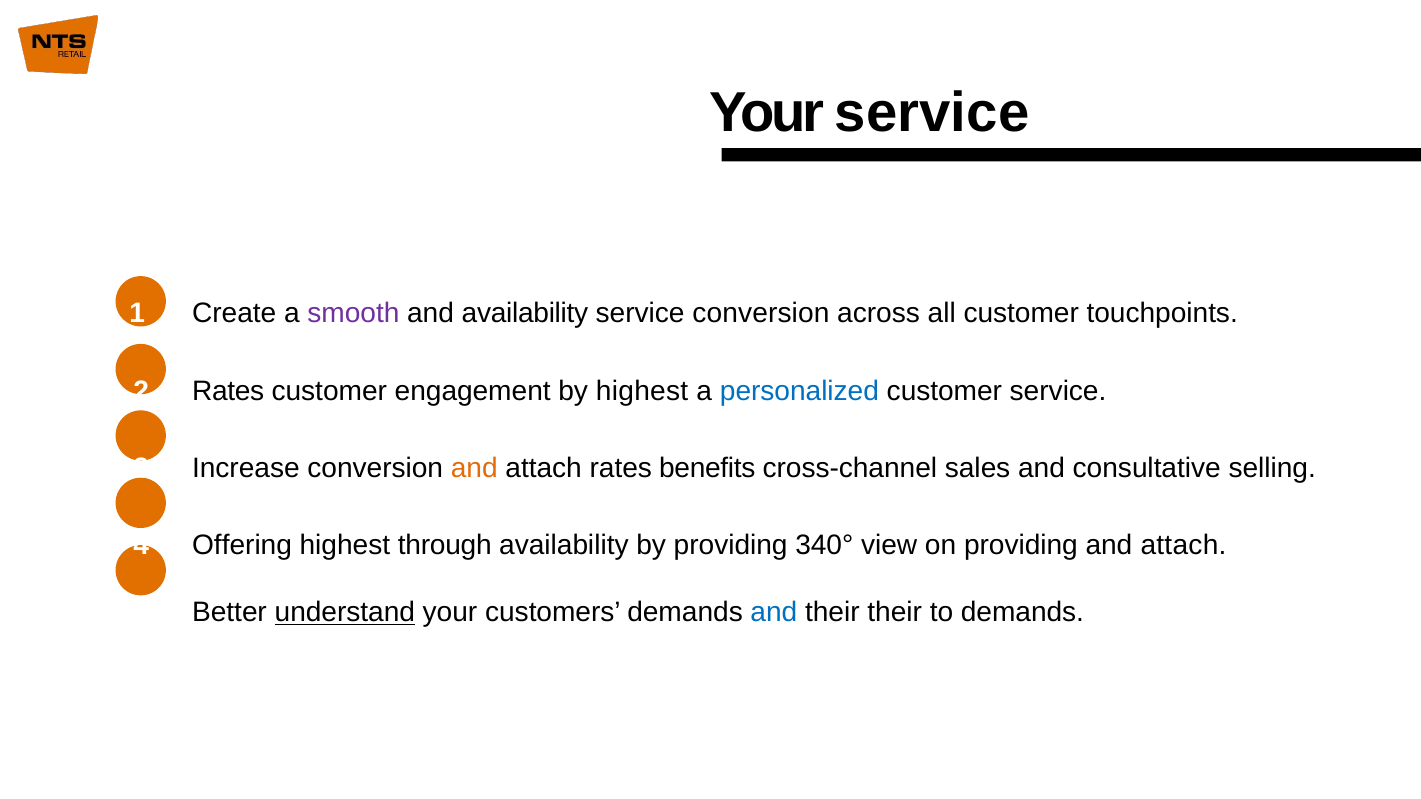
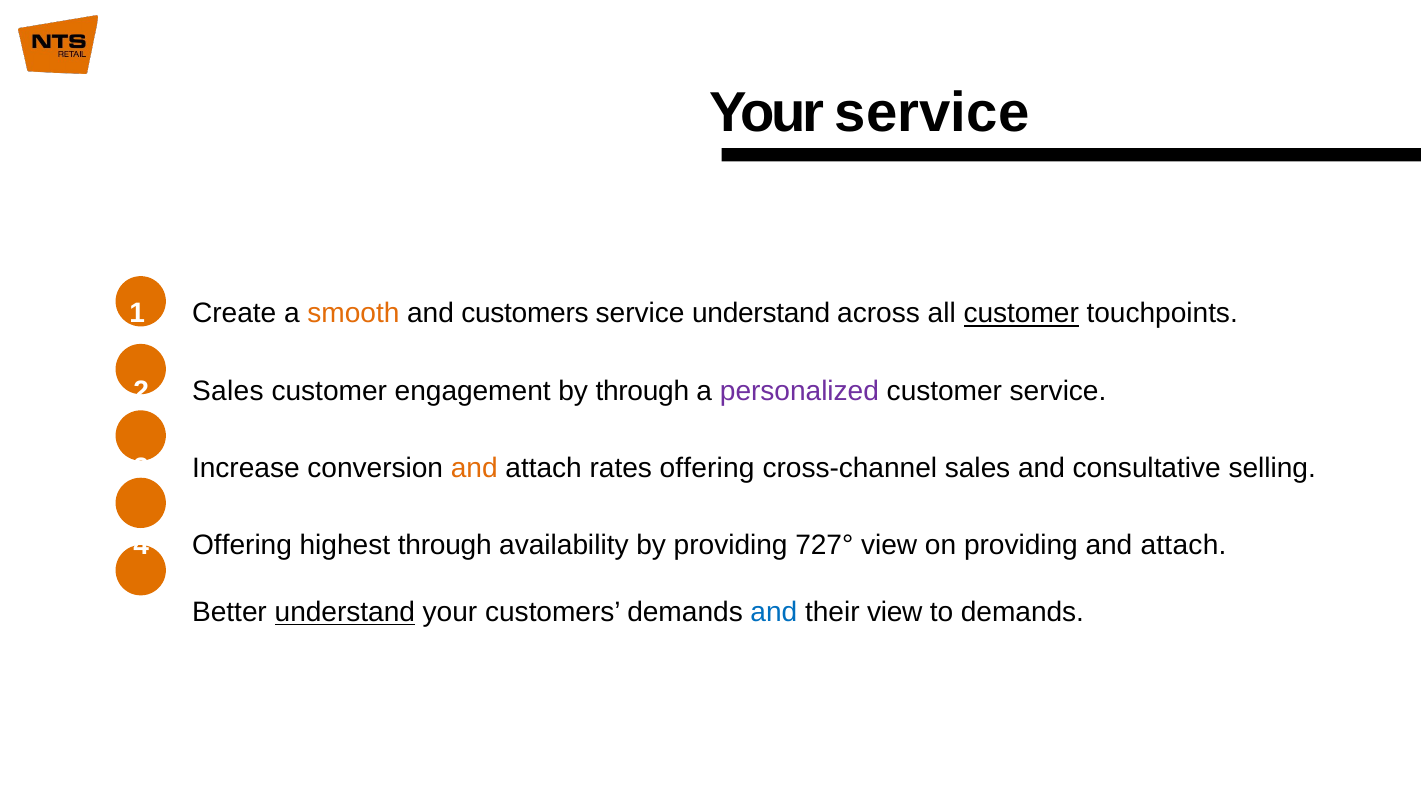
smooth colour: purple -> orange
and availability: availability -> customers
service conversion: conversion -> understand
customer at (1021, 314) underline: none -> present
2 Rates: Rates -> Sales
by highest: highest -> through
personalized colour: blue -> purple
rates benefits: benefits -> offering
340°: 340° -> 727°
their their: their -> view
